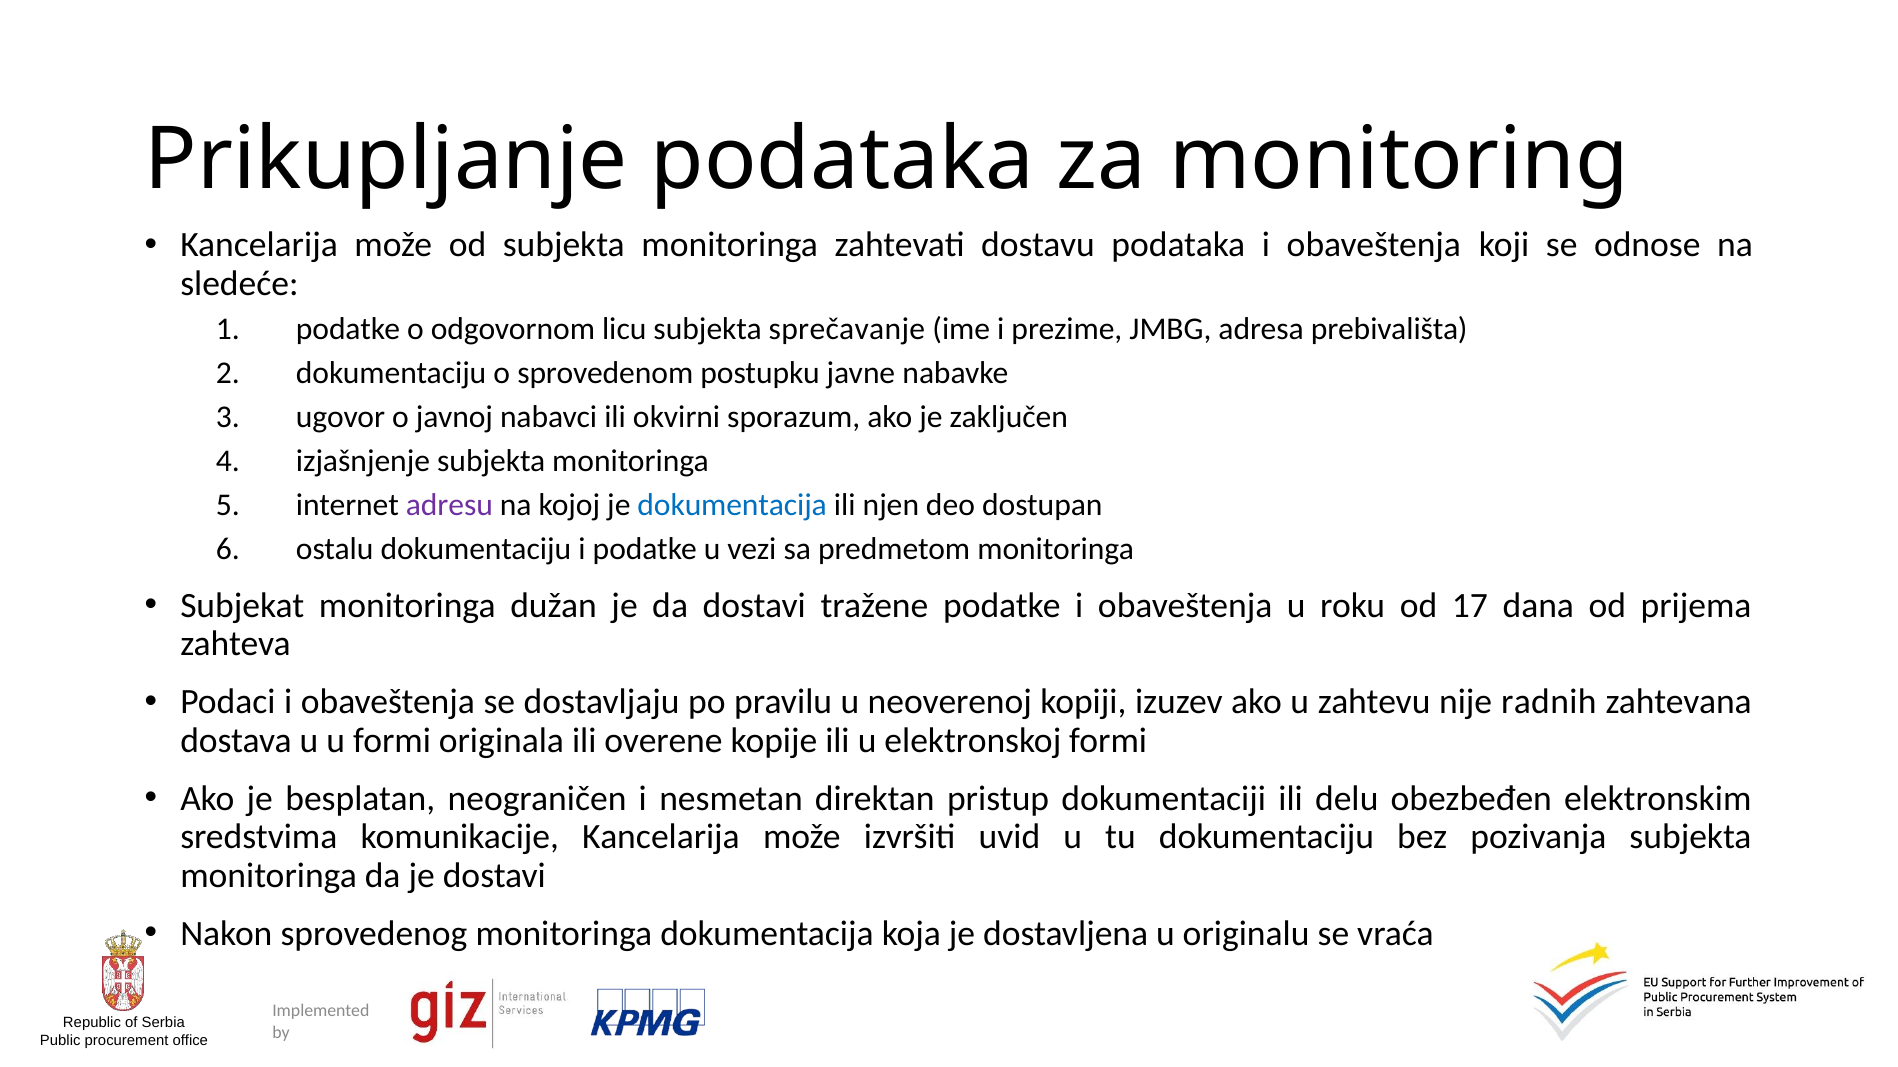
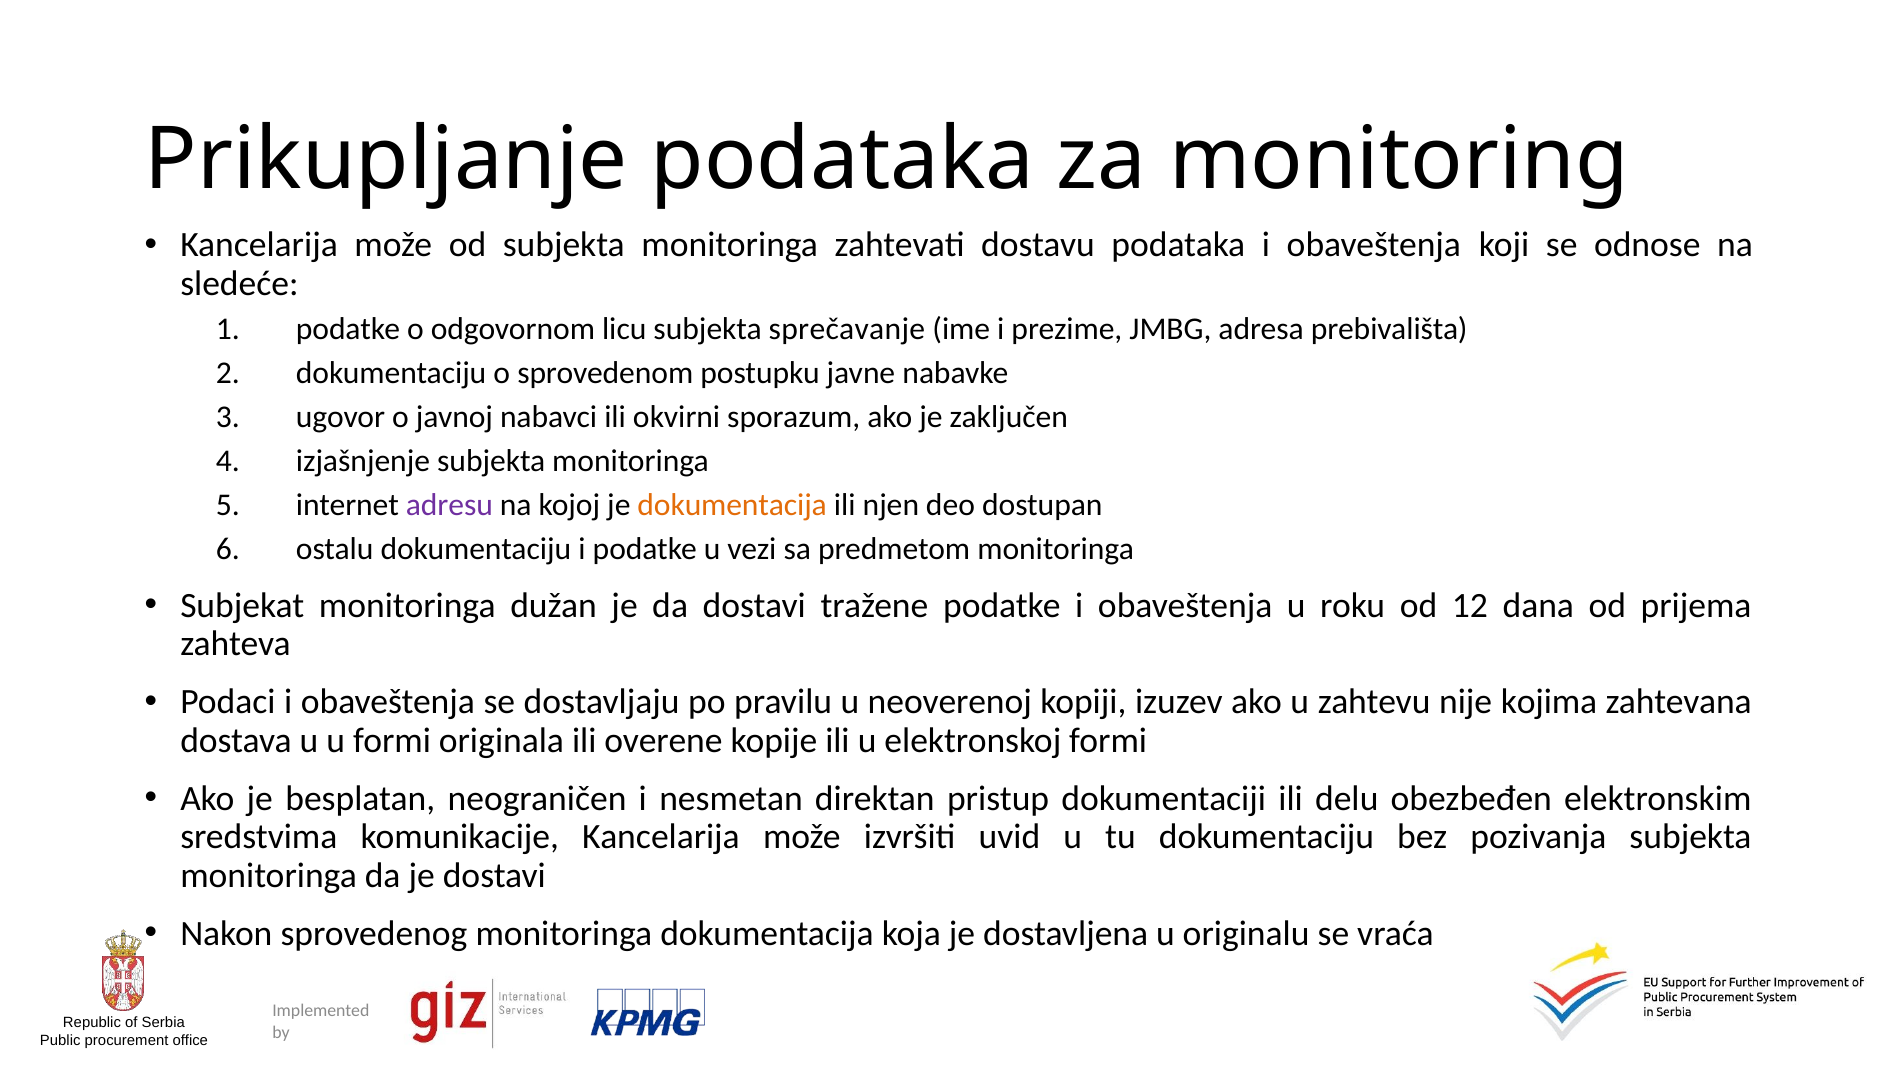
dokumentacija at (732, 506) colour: blue -> orange
17: 17 -> 12
radnih: radnih -> kojima
